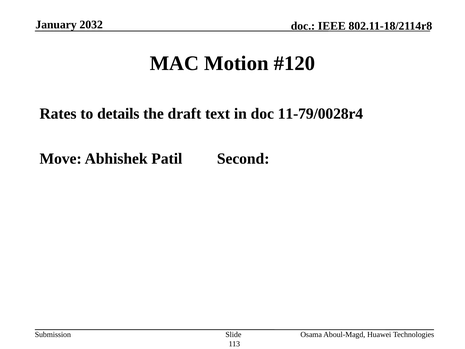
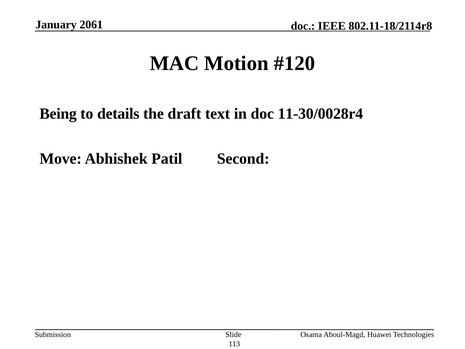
2032: 2032 -> 2061
Rates: Rates -> Being
11-79/0028r4: 11-79/0028r4 -> 11-30/0028r4
